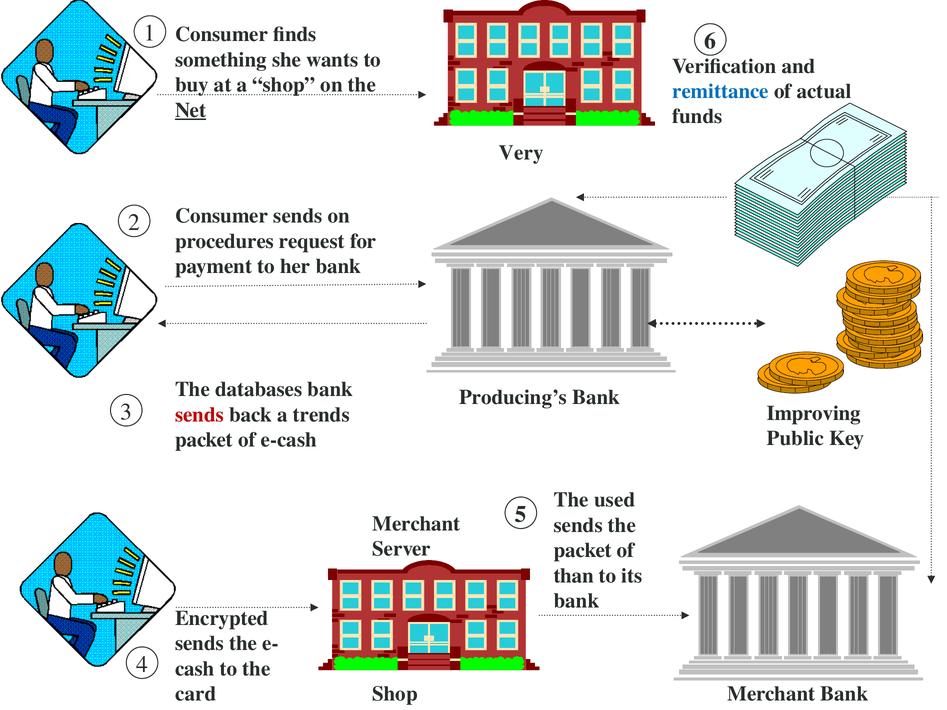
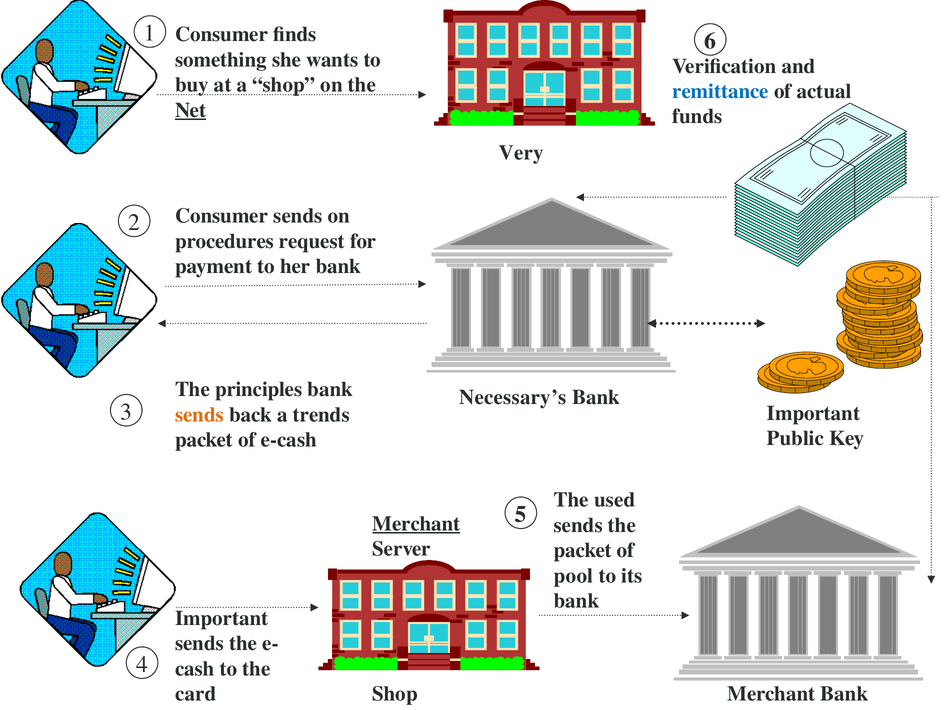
databases: databases -> principles
Producing’s: Producing’s -> Necessary’s
Improving at (814, 413): Improving -> Important
sends at (200, 415) colour: red -> orange
Merchant at (416, 524) underline: none -> present
than: than -> pool
Encrypted at (222, 618): Encrypted -> Important
